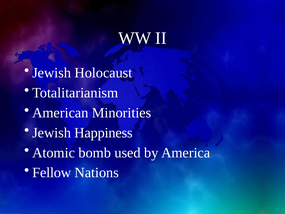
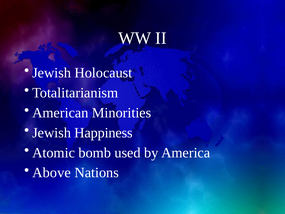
Fellow: Fellow -> Above
